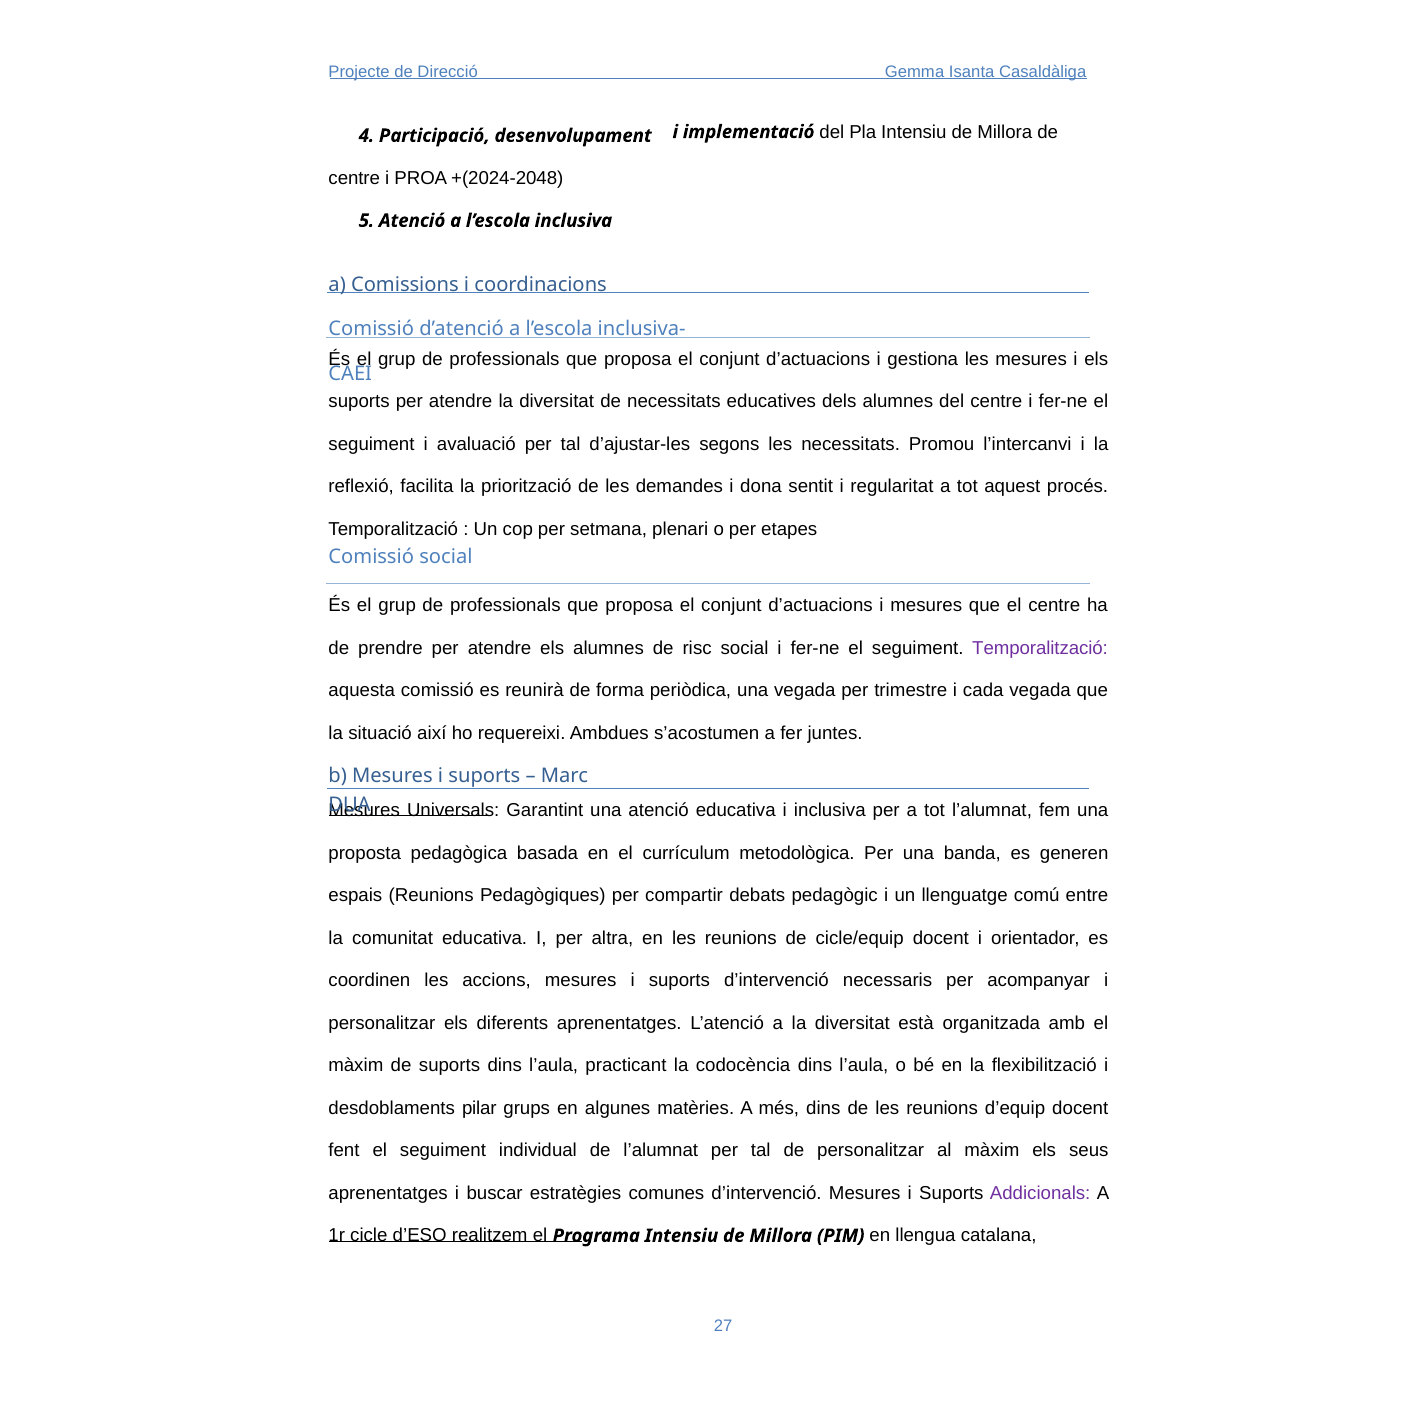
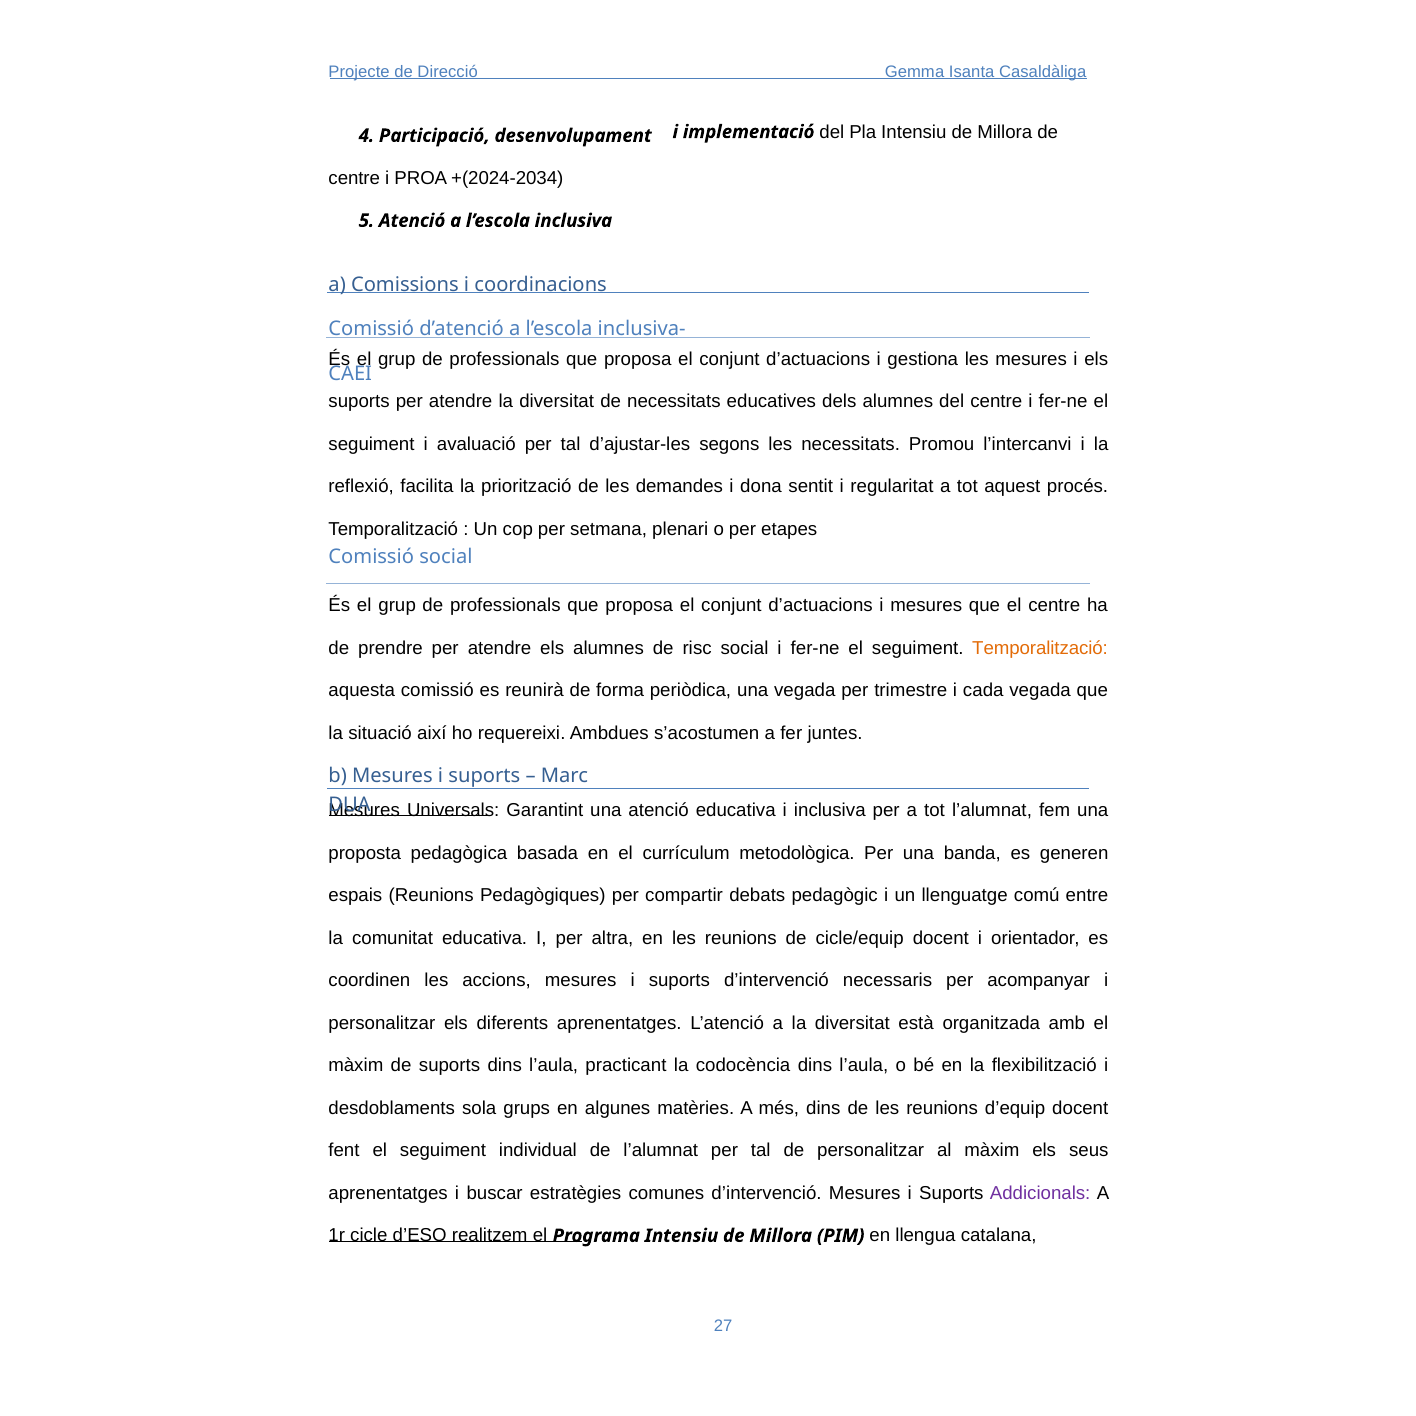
+(2024-2048: +(2024-2048 -> +(2024-2034
Temporalització at (1040, 648) colour: purple -> orange
pilar: pilar -> sola
